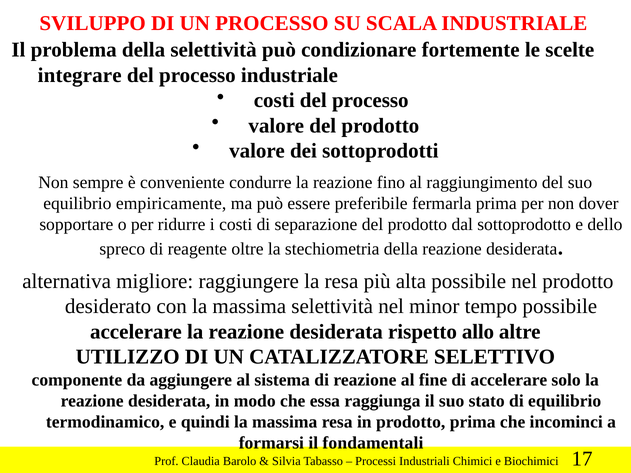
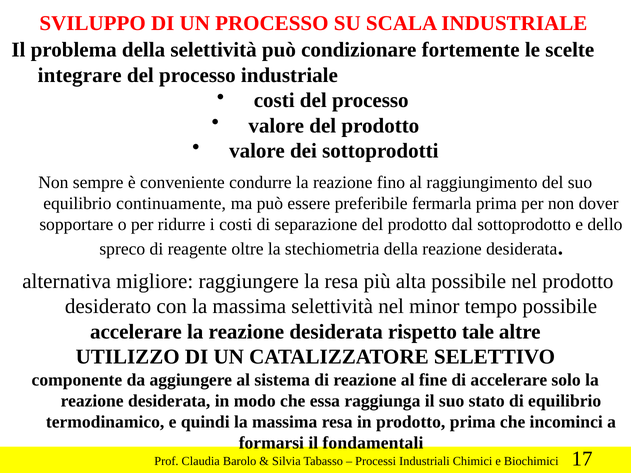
empiricamente: empiricamente -> continuamente
allo: allo -> tale
